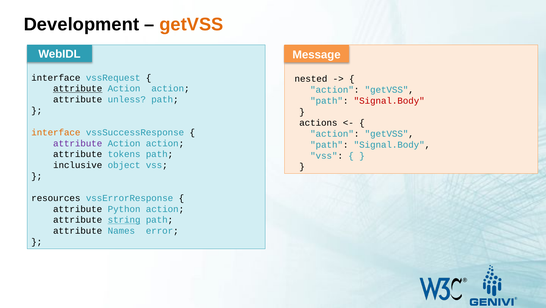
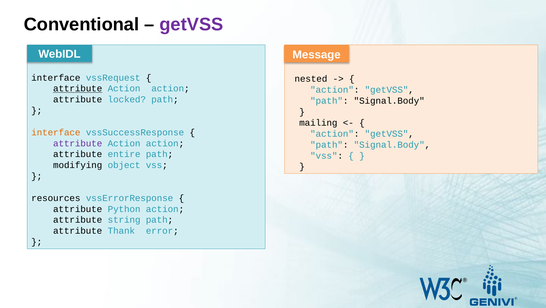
Development: Development -> Conventional
getVSS at (191, 24) colour: orange -> purple
unless: unless -> locked
Signal.Body at (389, 101) colour: red -> black
actions: actions -> mailing
tokens: tokens -> entire
inclusive: inclusive -> modifying
string underline: present -> none
Names: Names -> Thank
